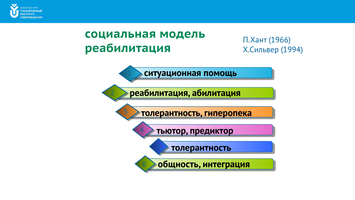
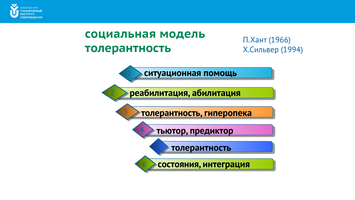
реабилитация at (128, 48): реабилитация -> толерантность
общность: общность -> состояния
